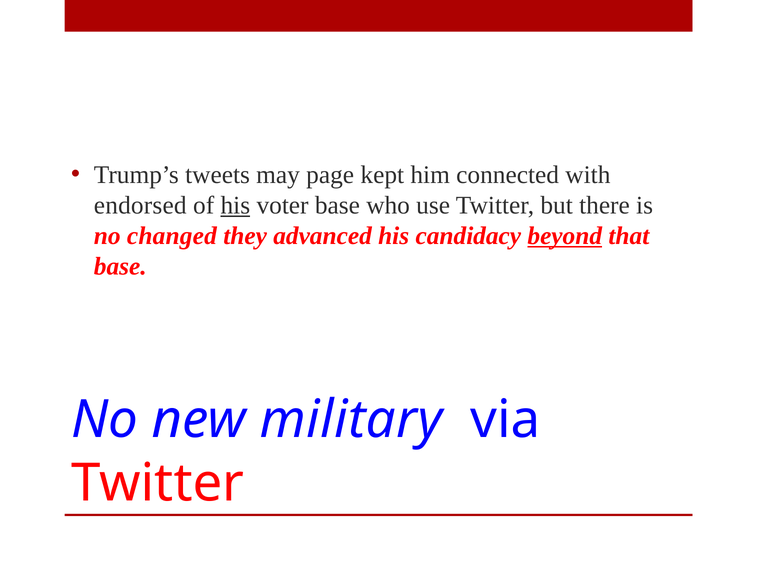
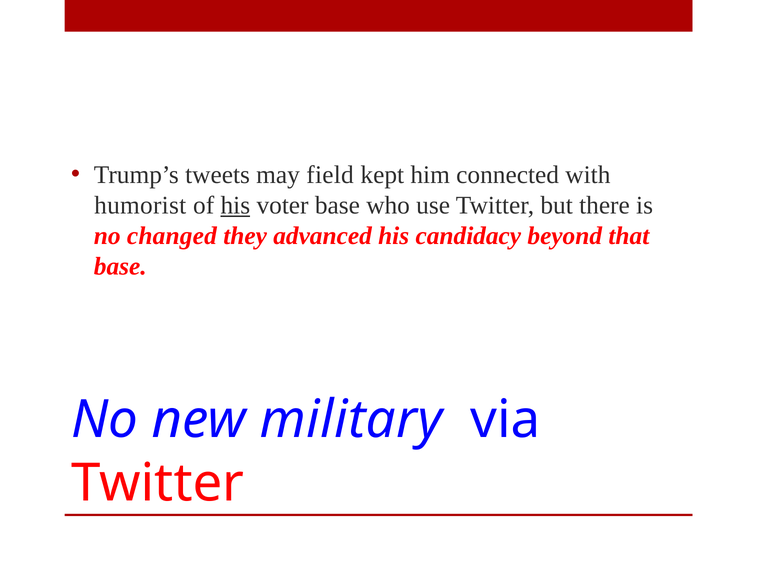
page: page -> field
endorsed: endorsed -> humorist
beyond underline: present -> none
